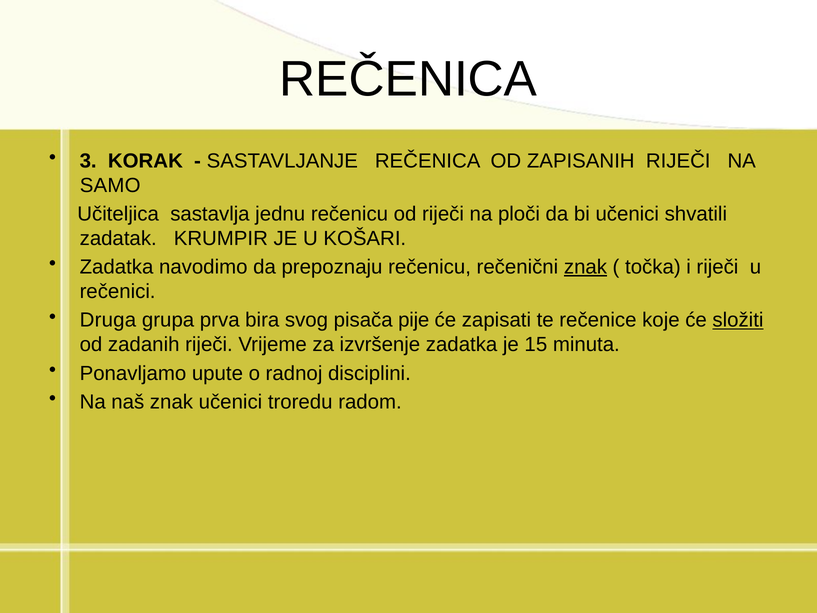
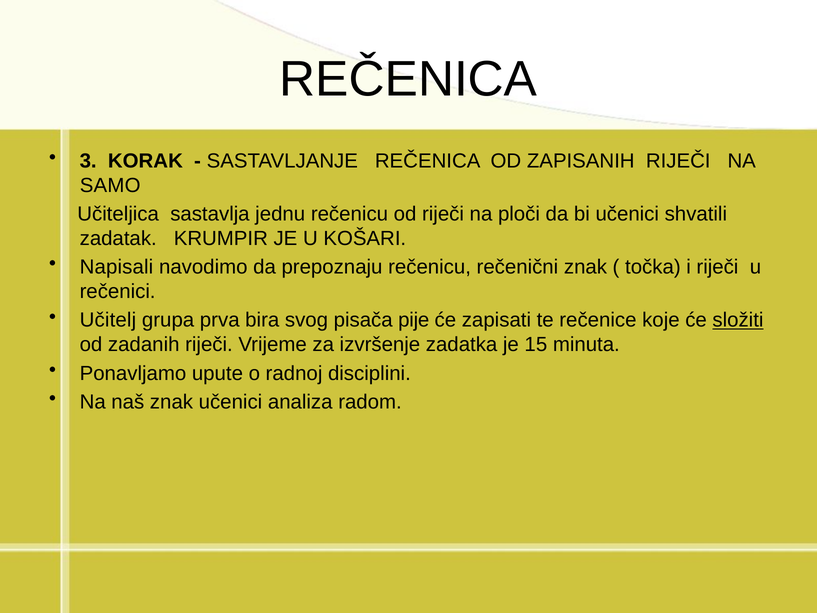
Zadatka at (117, 267): Zadatka -> Napisali
znak at (585, 267) underline: present -> none
Druga: Druga -> Učitelj
troredu: troredu -> analiza
